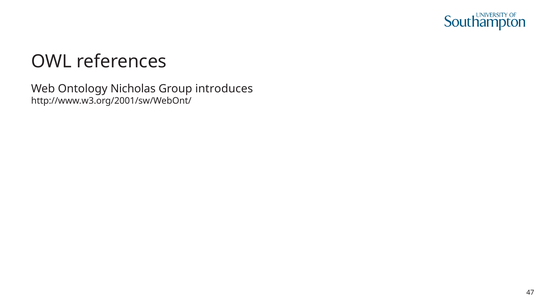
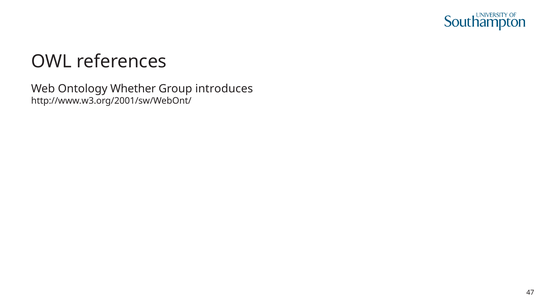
Nicholas: Nicholas -> Whether
